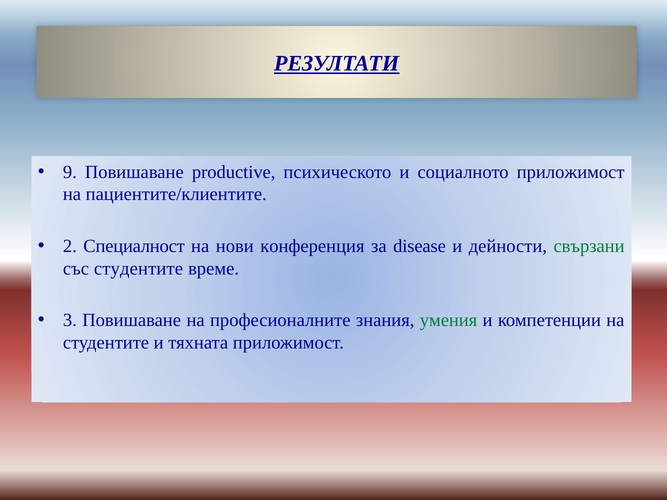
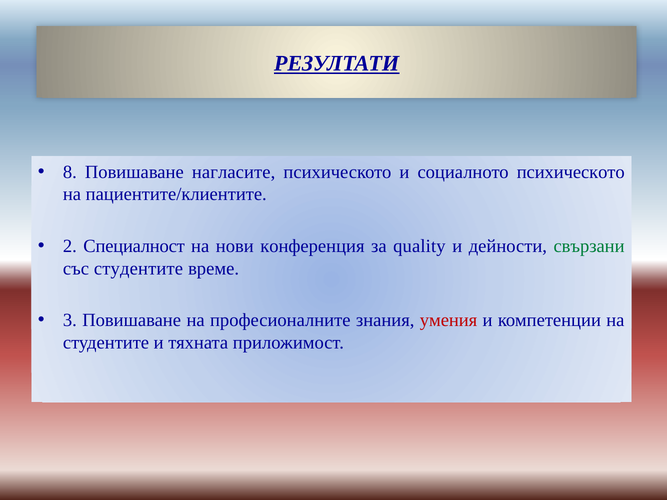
9: 9 -> 8
productive: productive -> нагласите
социалното приложимост: приложимост -> психическото
disease: disease -> quality
умения colour: green -> red
